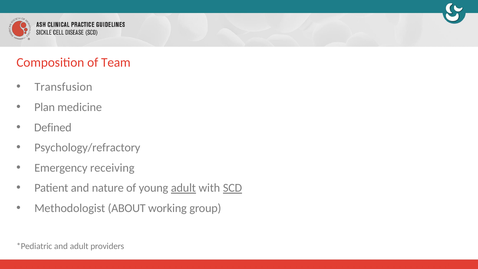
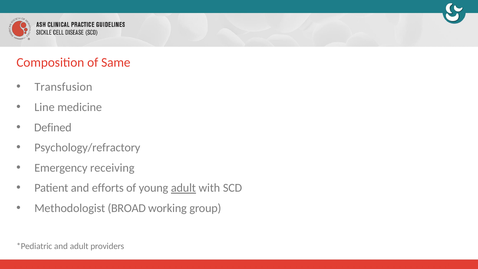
Team: Team -> Same
Plan: Plan -> Line
nature: nature -> efforts
SCD underline: present -> none
ABOUT: ABOUT -> BROAD
